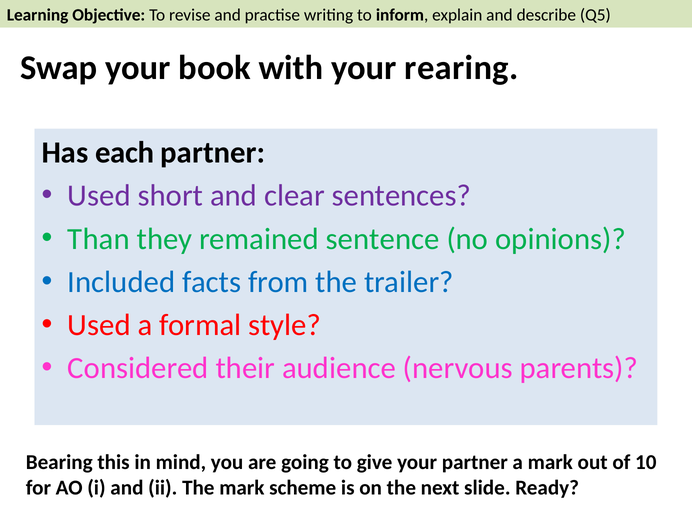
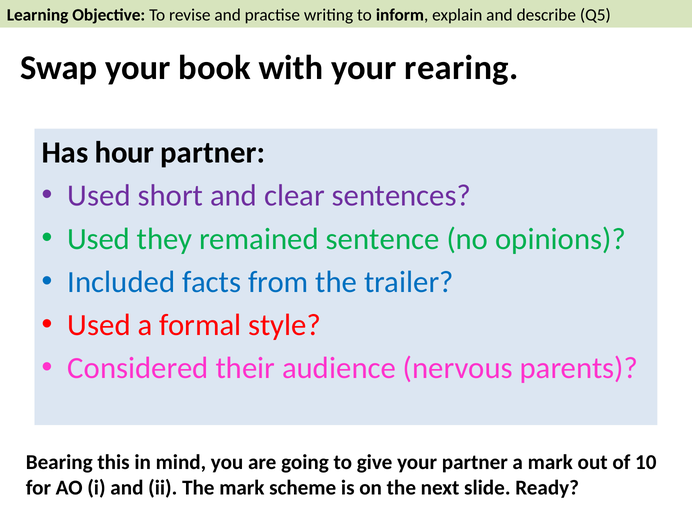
each: each -> hour
Than at (99, 239): Than -> Used
